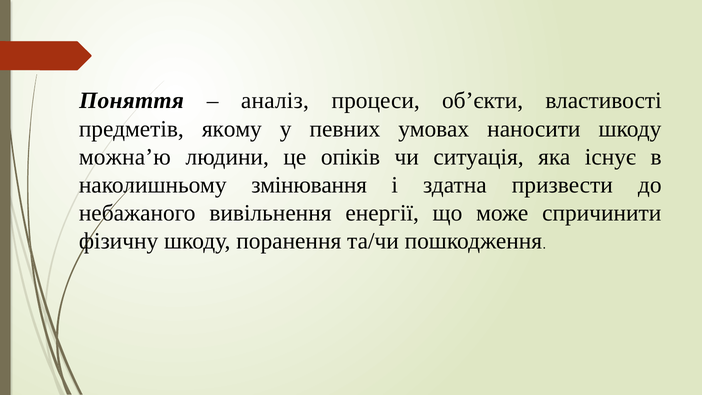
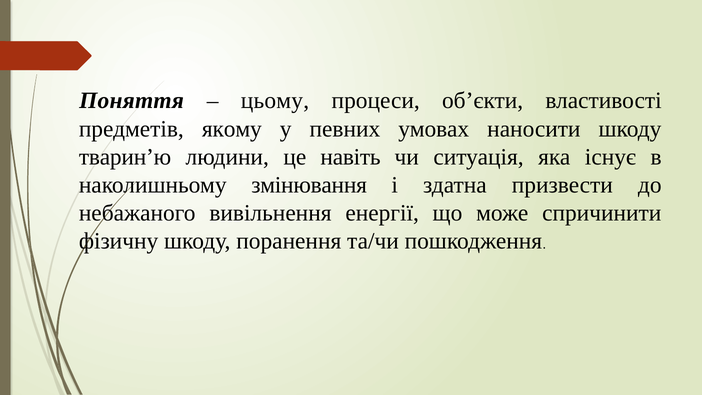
аналіз: аналіз -> цьому
можна’ю: можна’ю -> тварин’ю
опіків: опіків -> навіть
